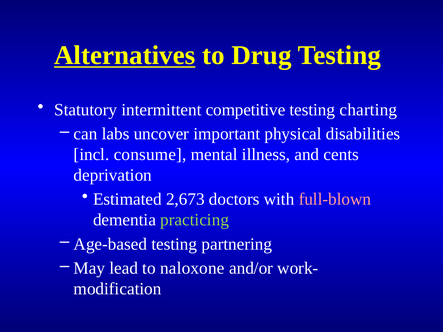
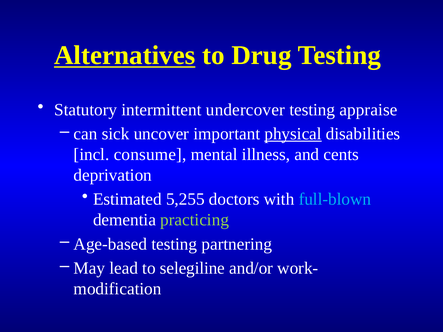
competitive: competitive -> undercover
charting: charting -> appraise
labs: labs -> sick
physical underline: none -> present
2,673: 2,673 -> 5,255
full-blown colour: pink -> light blue
naloxone: naloxone -> selegiline
